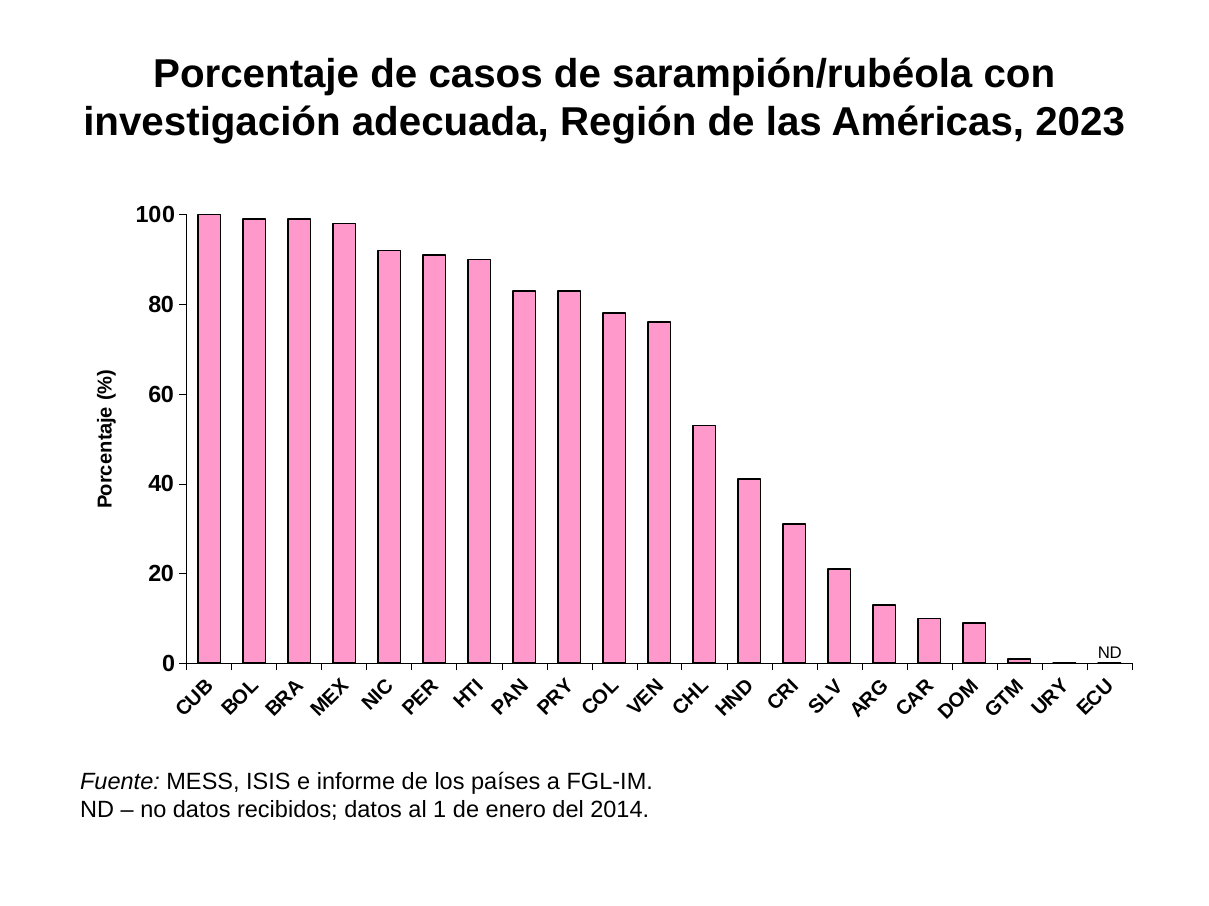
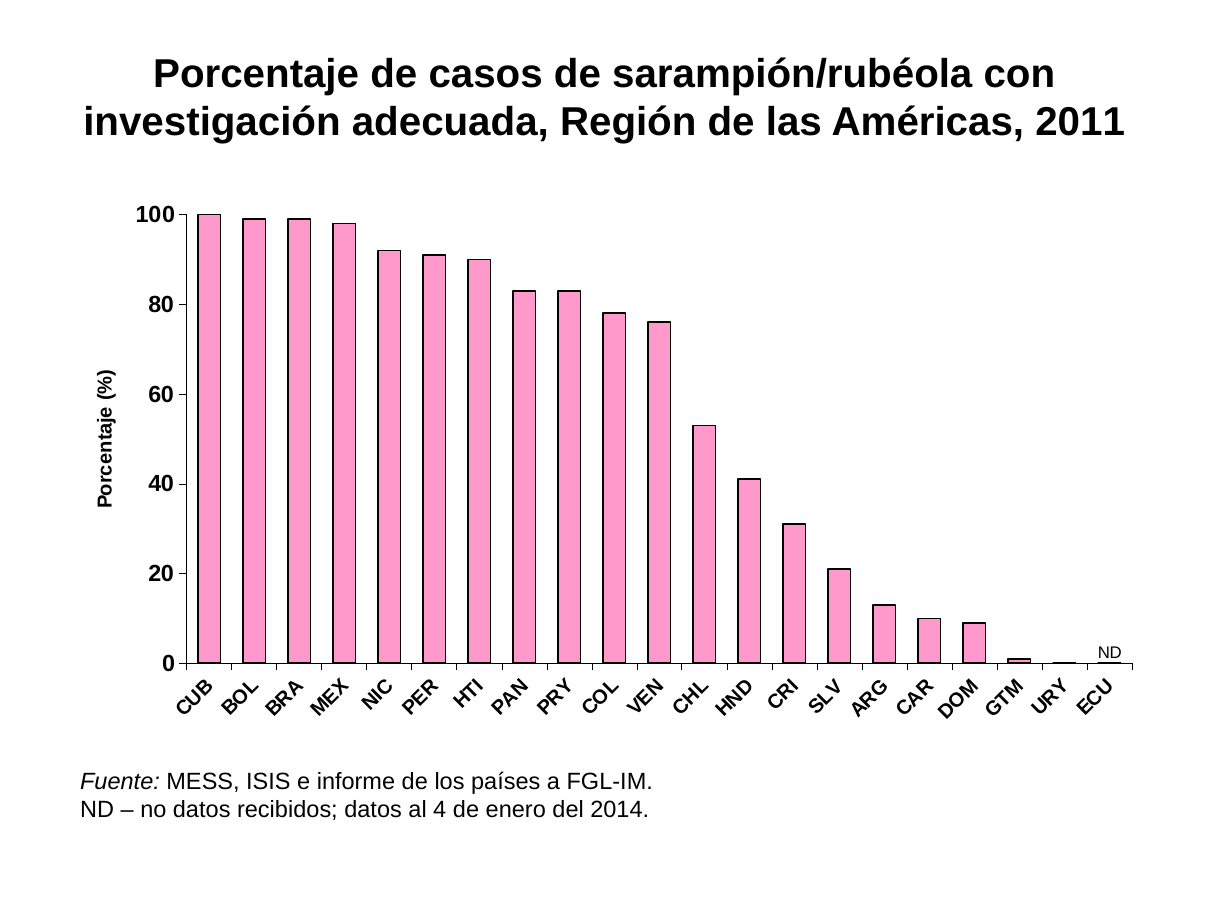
2023: 2023 -> 2011
1: 1 -> 4
